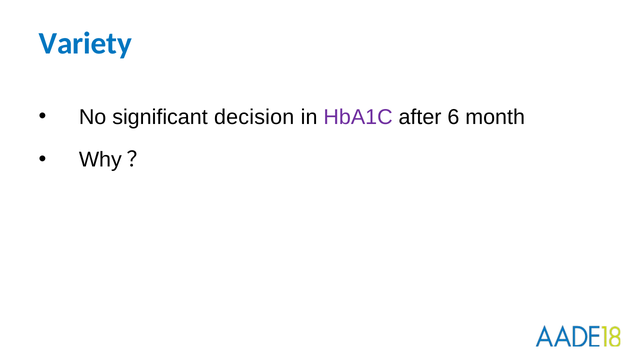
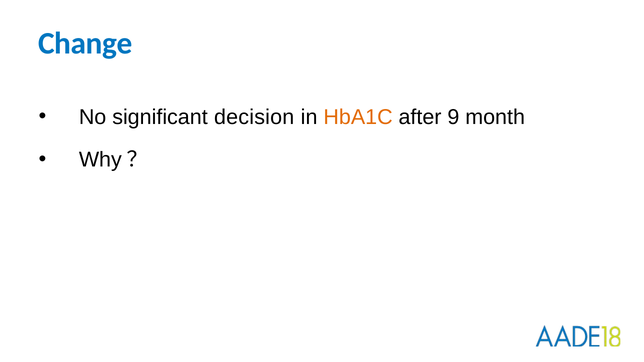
Variety: Variety -> Change
HbA1C colour: purple -> orange
6: 6 -> 9
